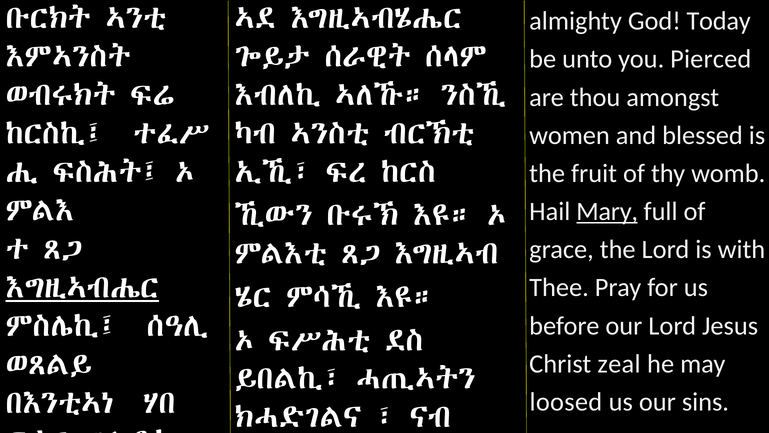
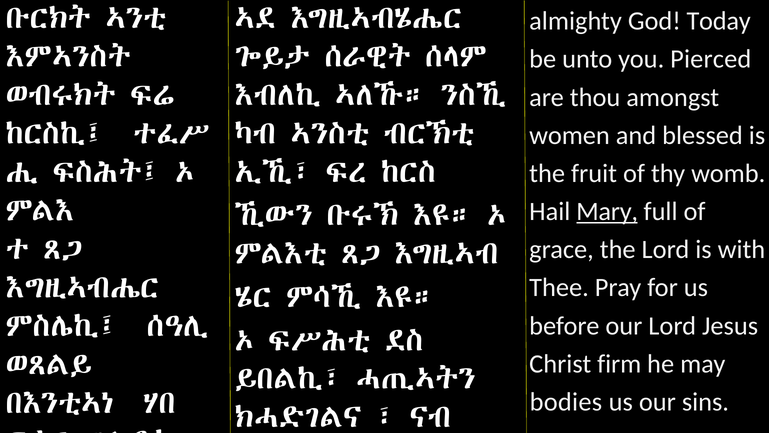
እግዚኣብሔር underline: present -> none
zeal: zeal -> firm
loosed: loosed -> bodies
